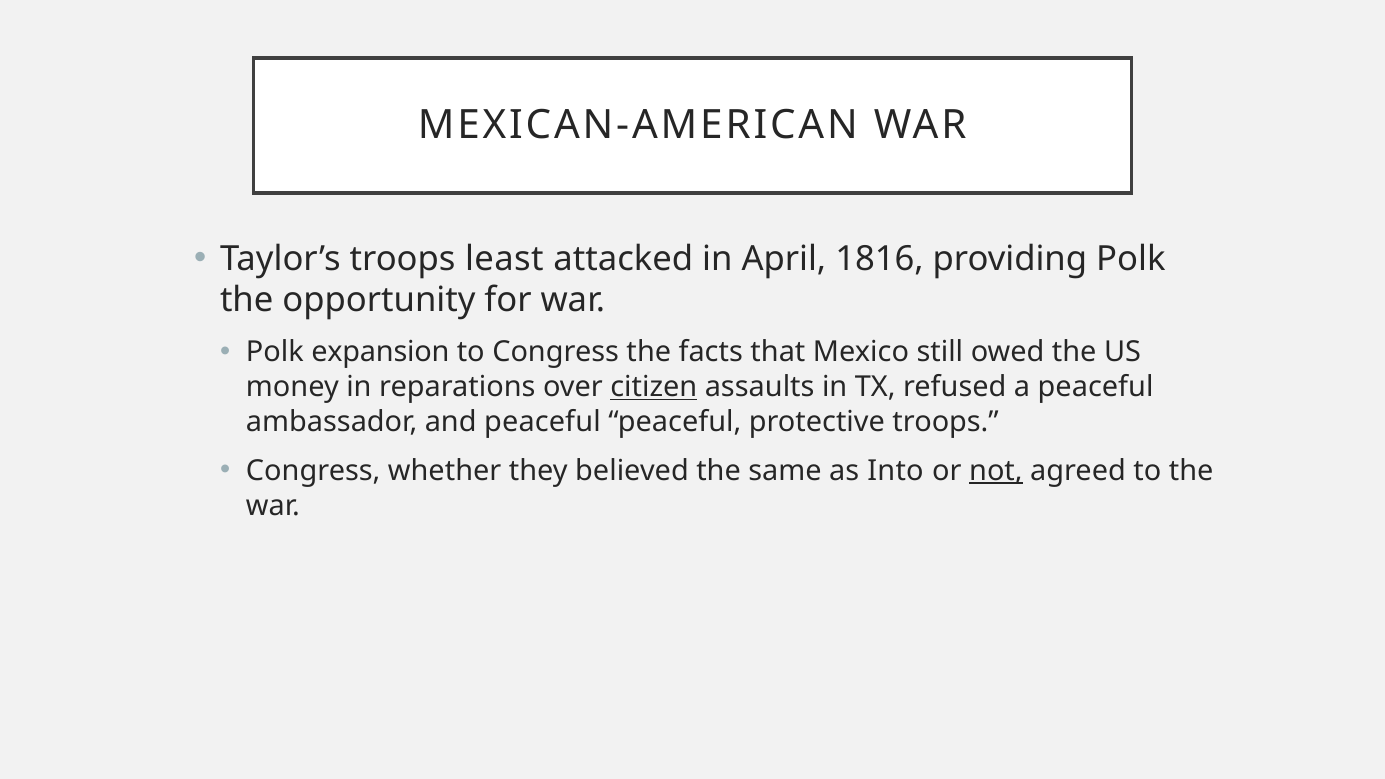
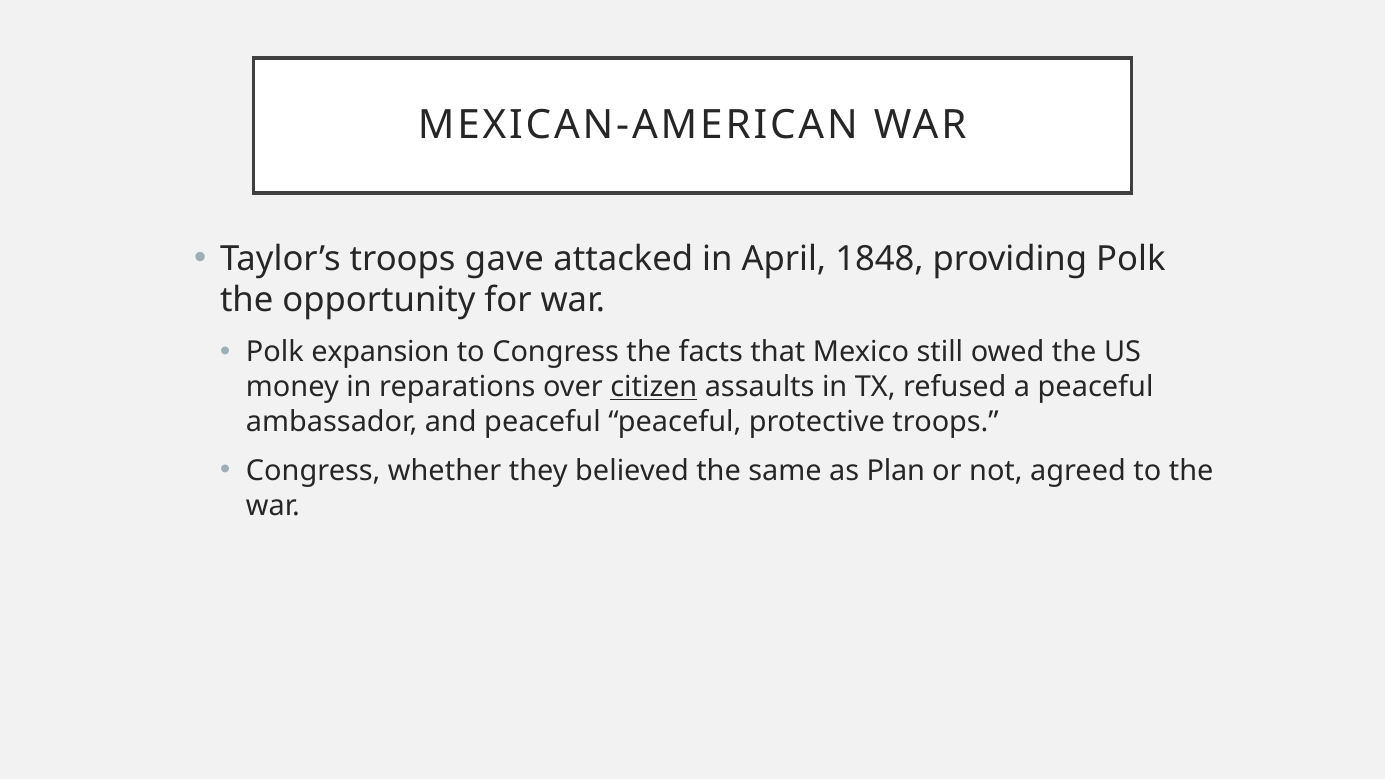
least: least -> gave
1816: 1816 -> 1848
Into: Into -> Plan
not underline: present -> none
